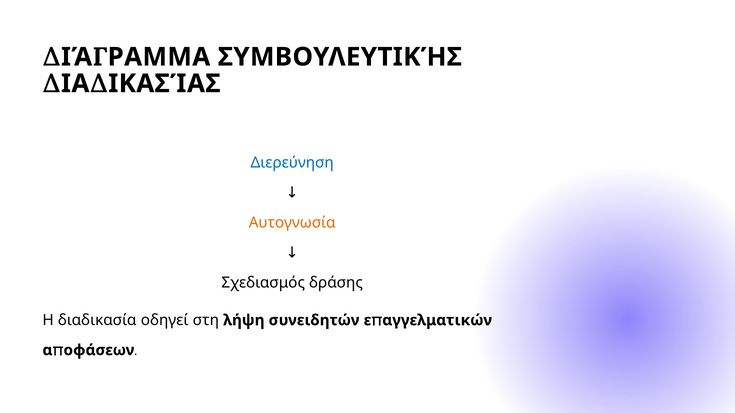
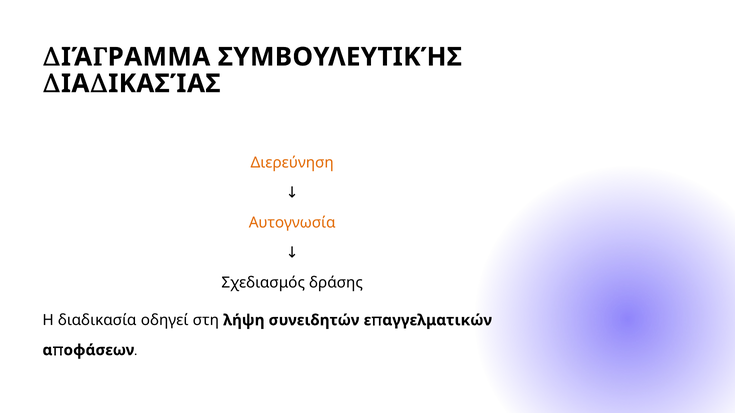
Διερεύνηση colour: blue -> orange
